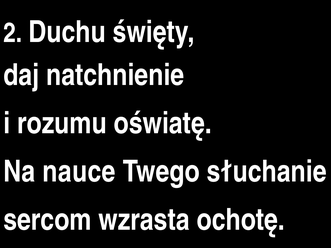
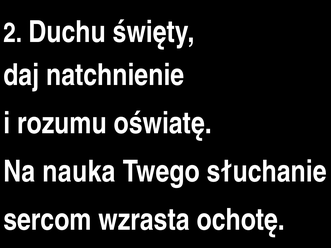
nauce: nauce -> nauka
